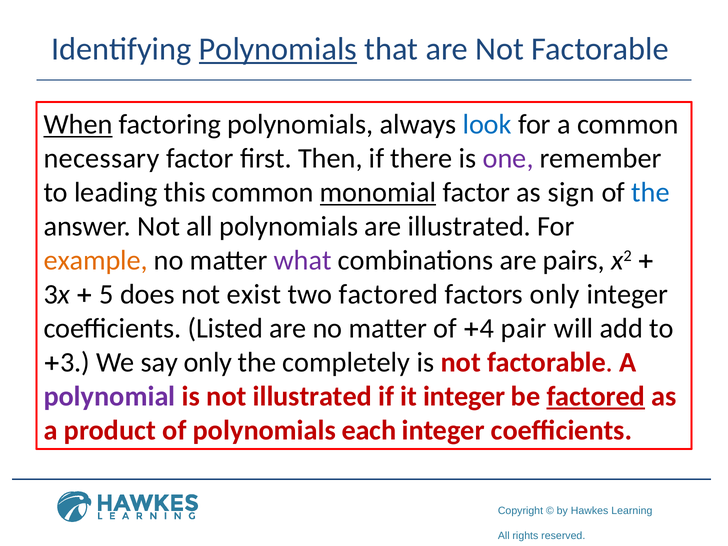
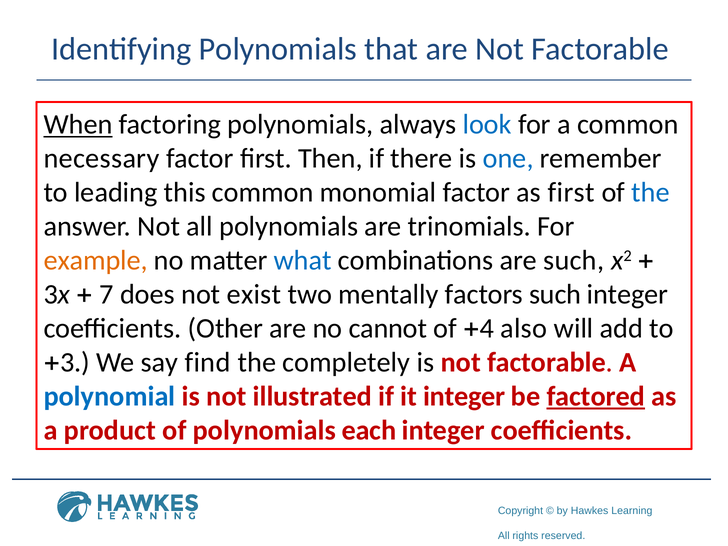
Polynomials at (278, 49) underline: present -> none
one colour: purple -> blue
monomial underline: present -> none
as sign: sign -> first
are illustrated: illustrated -> trinomials
what colour: purple -> blue
are pairs: pairs -> such
5: 5 -> 7
two factored: factored -> mentally
factors only: only -> such
Listed: Listed -> Other
are no matter: matter -> cannot
pair: pair -> also
say only: only -> find
polynomial colour: purple -> blue
